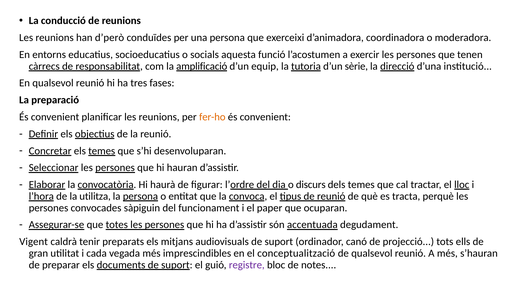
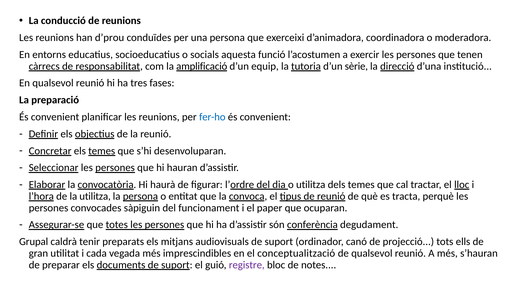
d’però: d’però -> d’prou
fer-ho colour: orange -> blue
o discurs: discurs -> utilitza
accentuada: accentuada -> conferència
Vigent: Vigent -> Grupal
